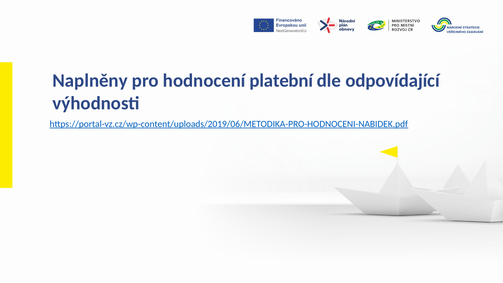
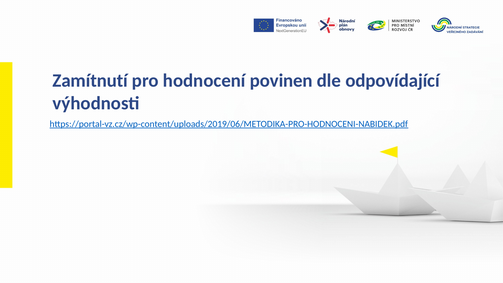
Naplněny: Naplněny -> Zamítnutí
platební: platební -> povinen
